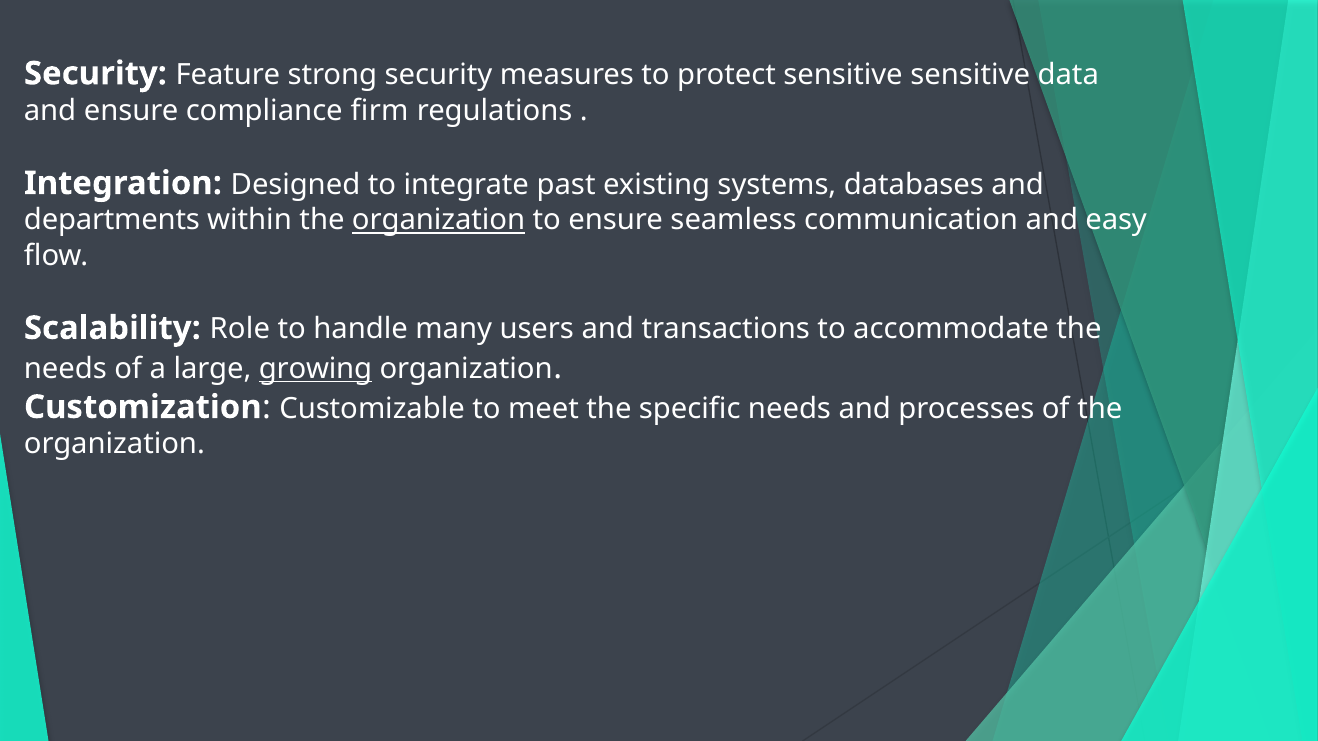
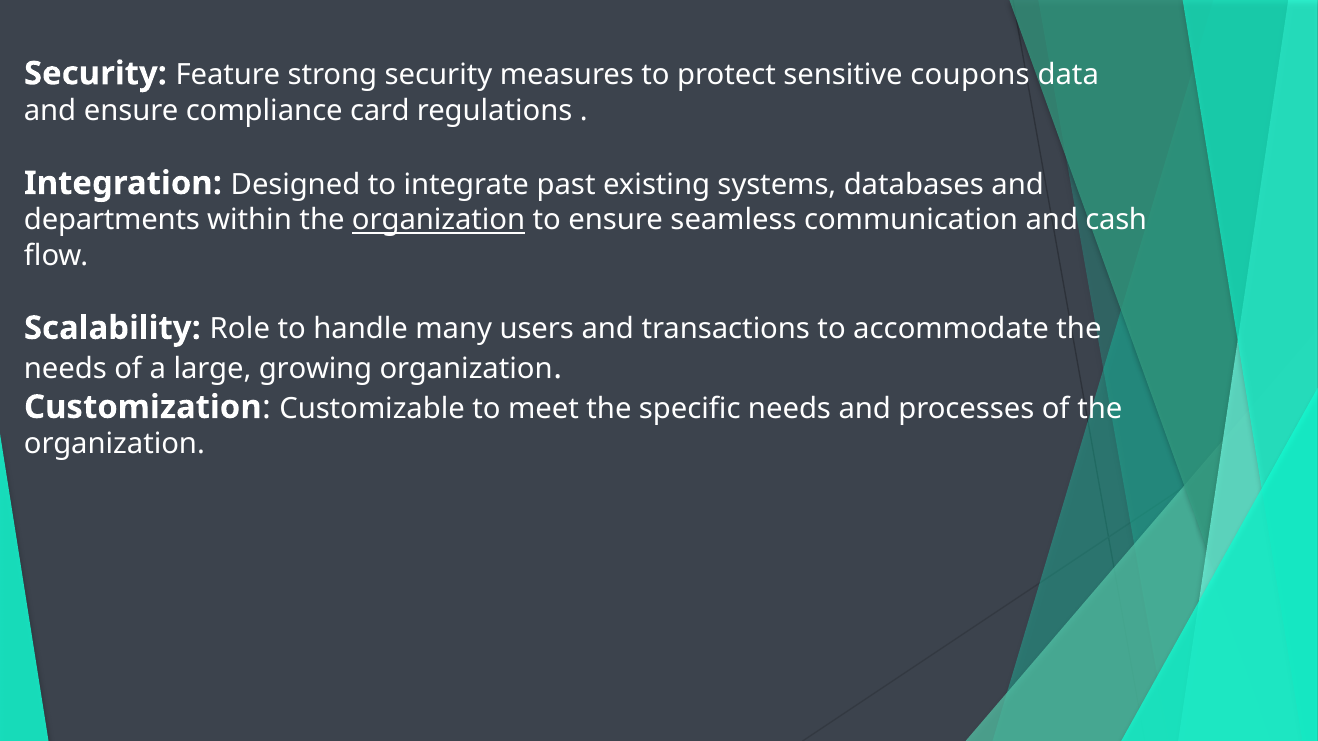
sensitive sensitive: sensitive -> coupons
firm: firm -> card
easy: easy -> cash
growing underline: present -> none
